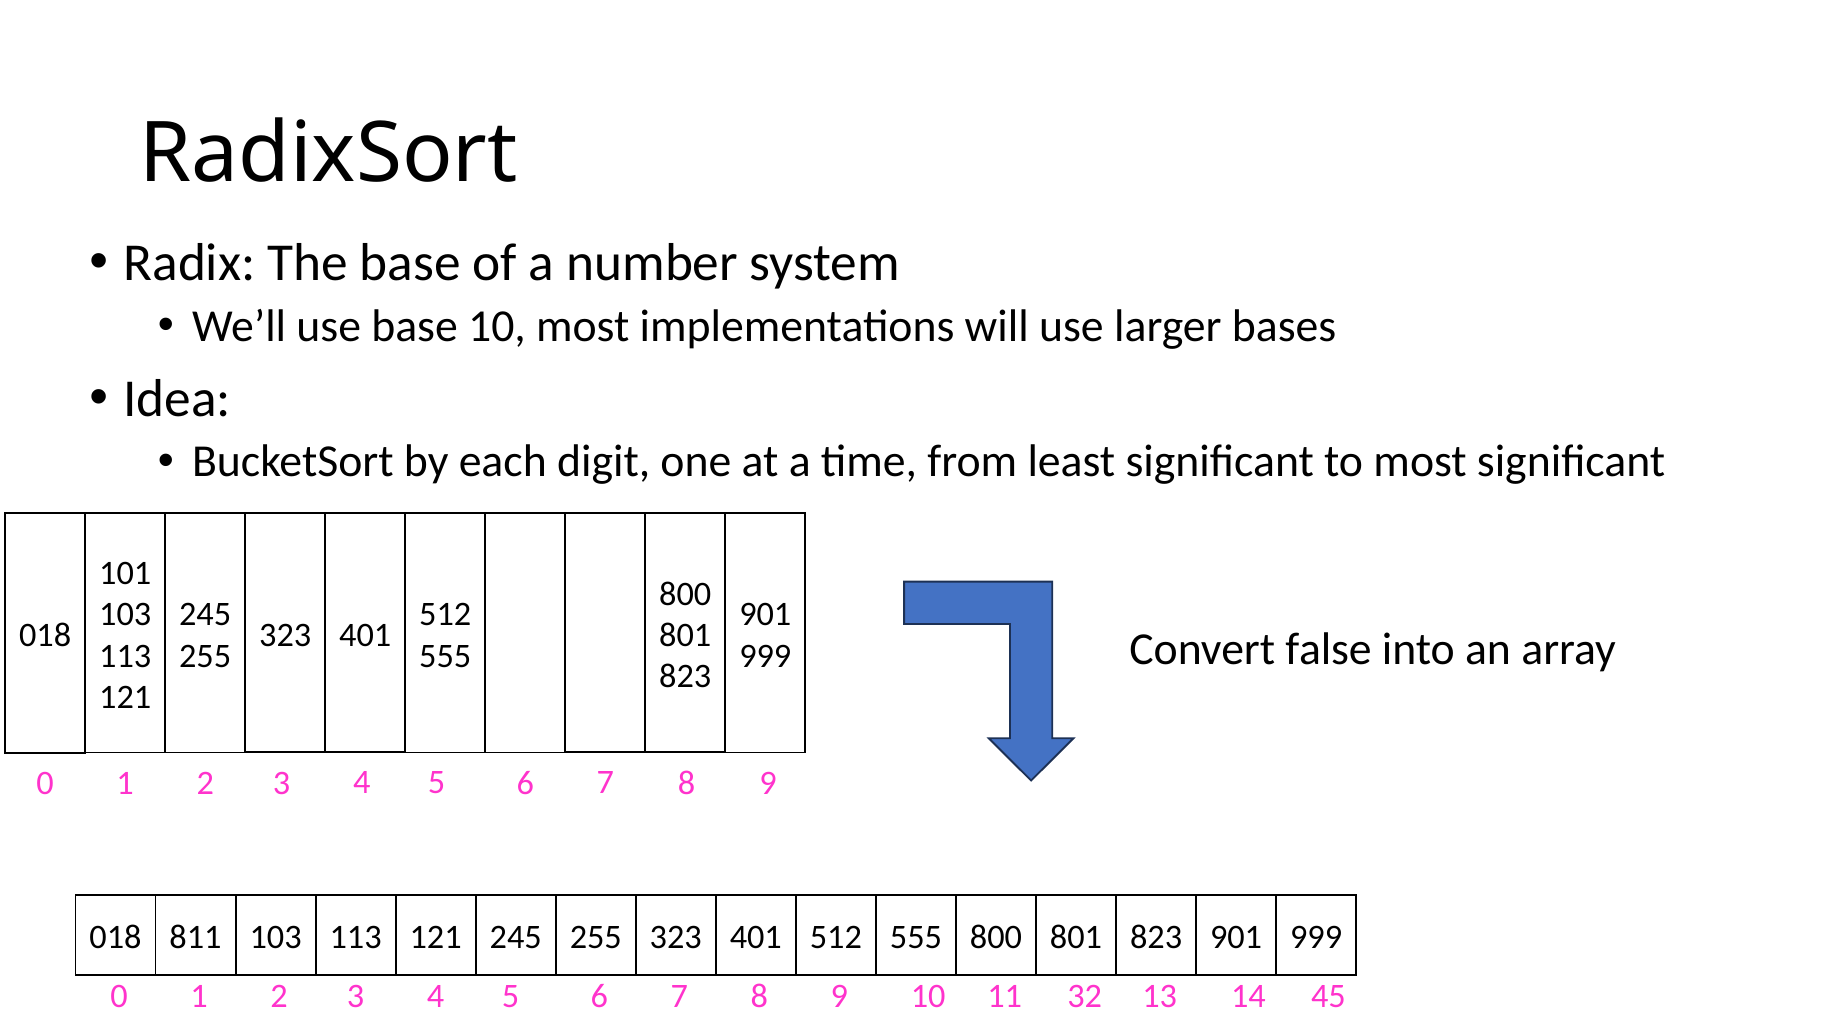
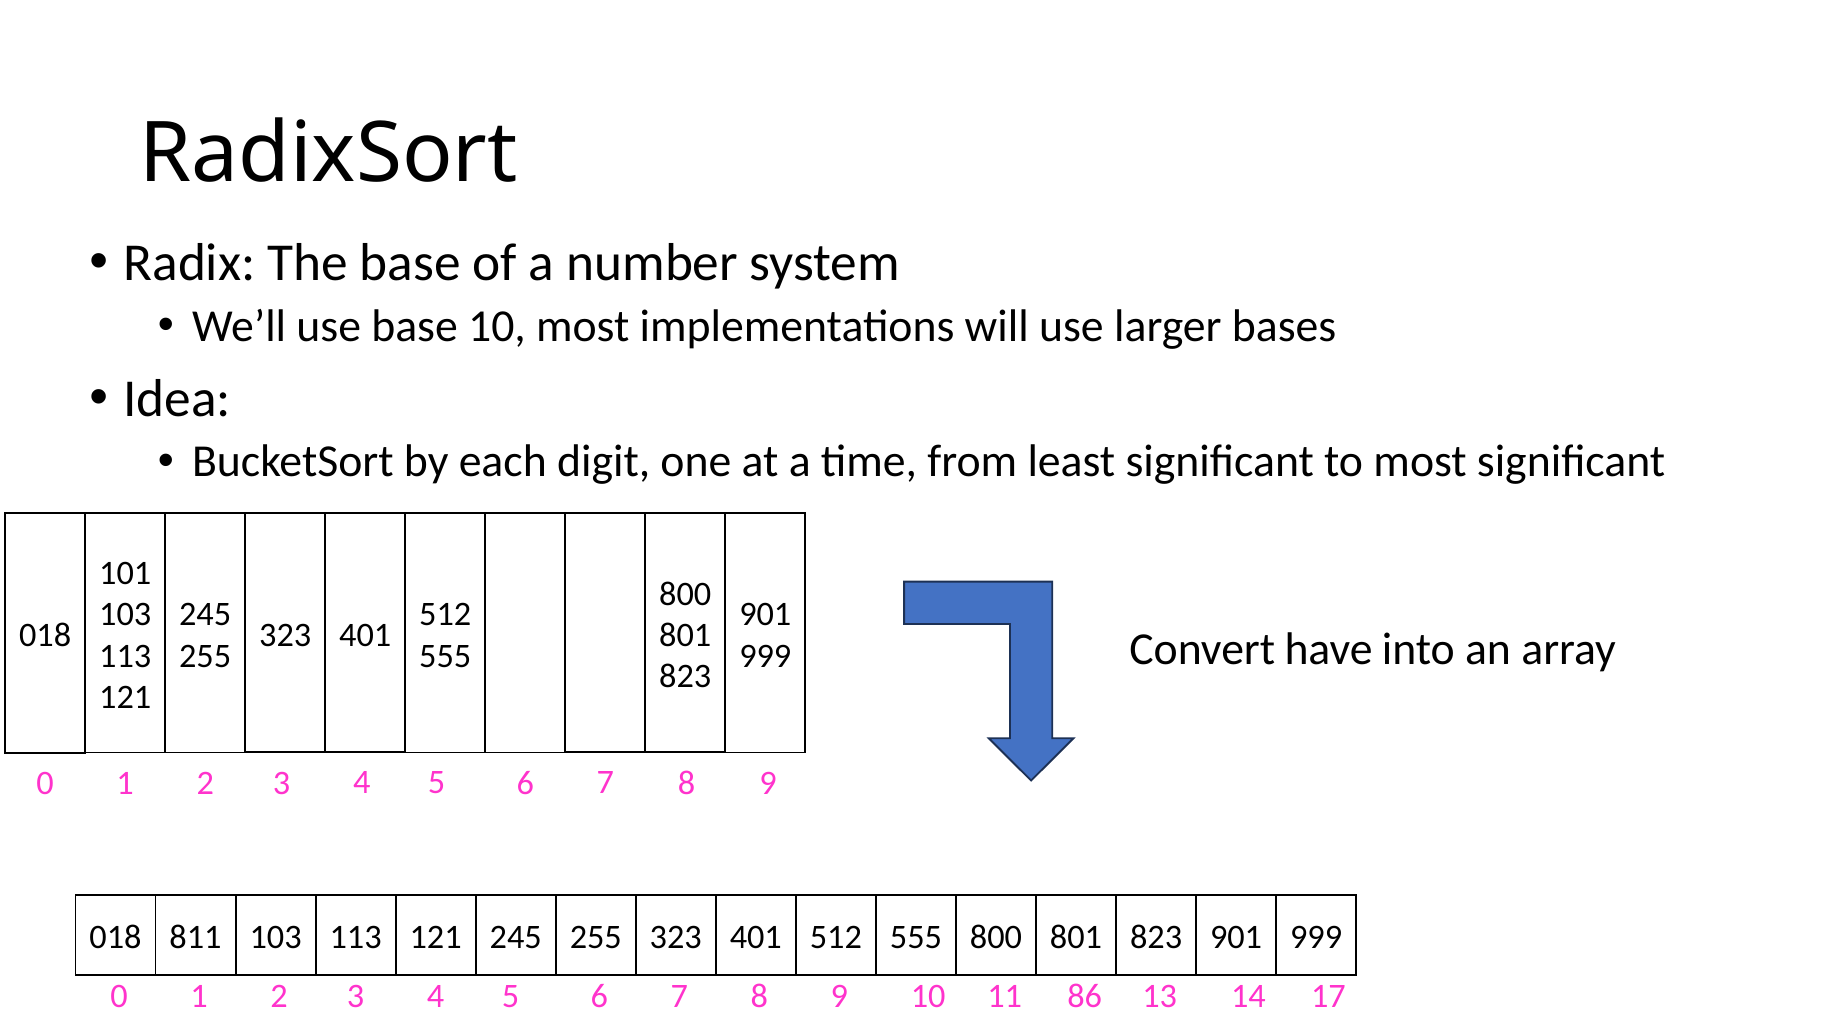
false: false -> have
32: 32 -> 86
45: 45 -> 17
